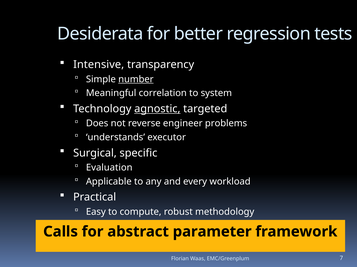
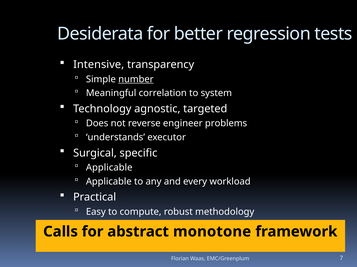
agnostic underline: present -> none
Evaluation at (109, 168): Evaluation -> Applicable
parameter: parameter -> monotone
